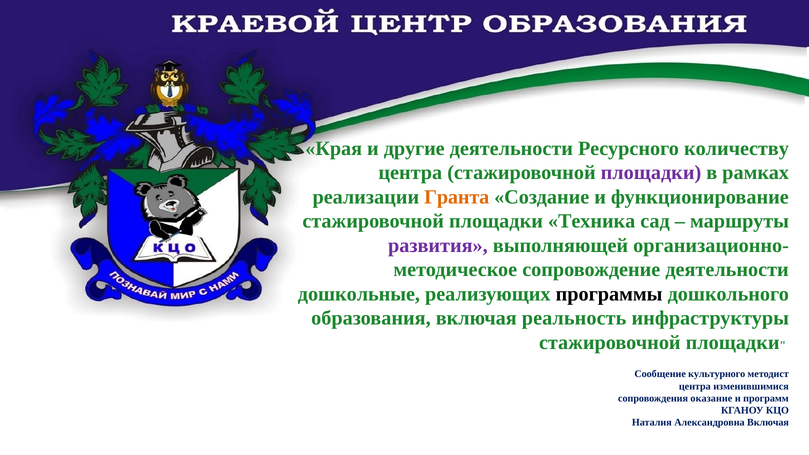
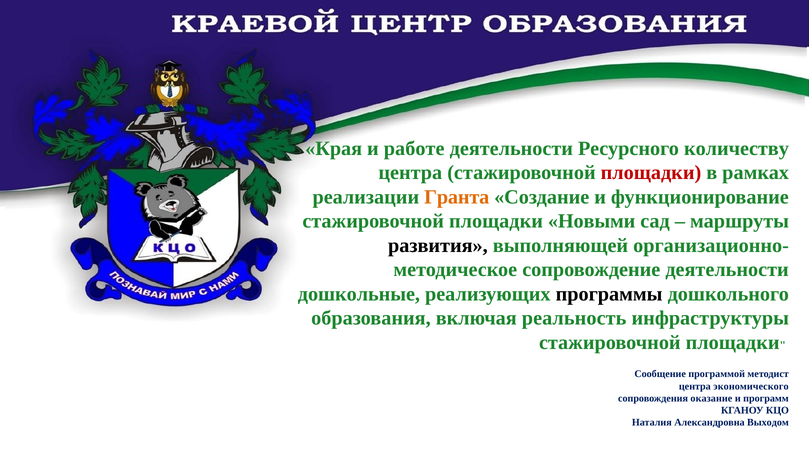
другие: другие -> работе
площадки at (651, 173) colour: purple -> red
Техника: Техника -> Новыми
развития colour: purple -> black
культурного: культурного -> программой
изменившимися: изменившимися -> экономического
Александровна Включая: Включая -> Выходом
